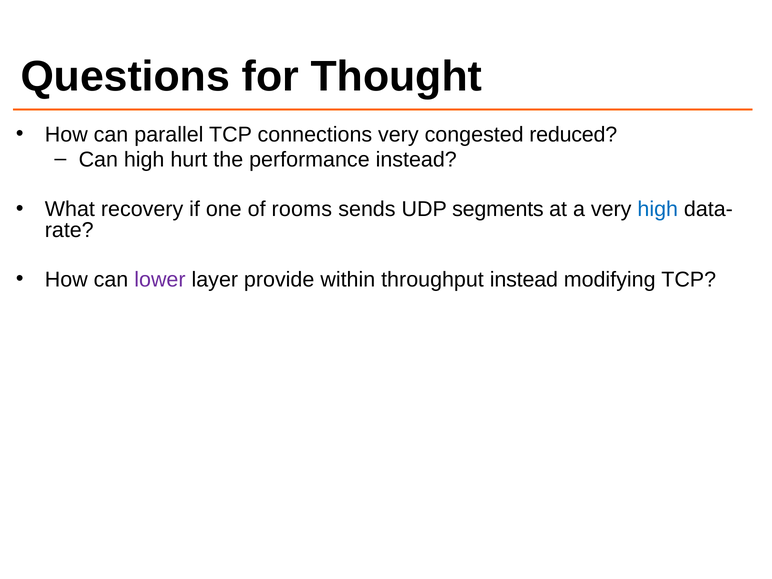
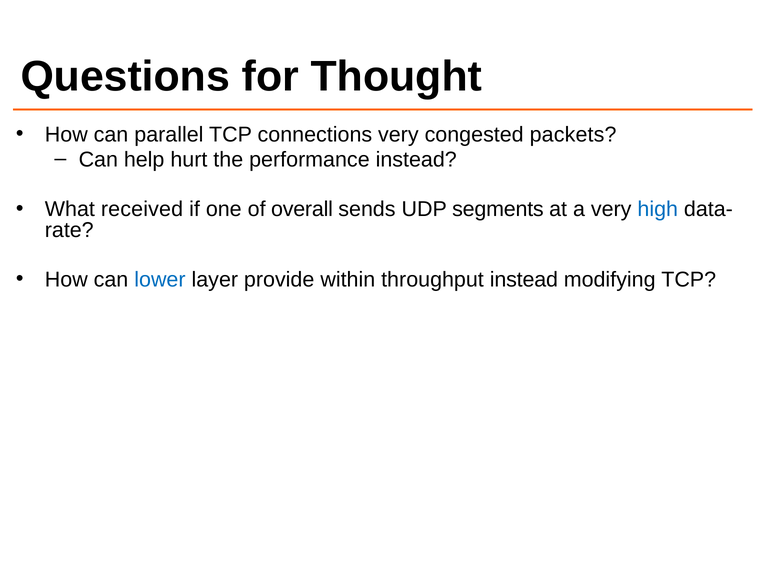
reduced: reduced -> packets
Can high: high -> help
recovery: recovery -> received
rooms: rooms -> overall
lower colour: purple -> blue
